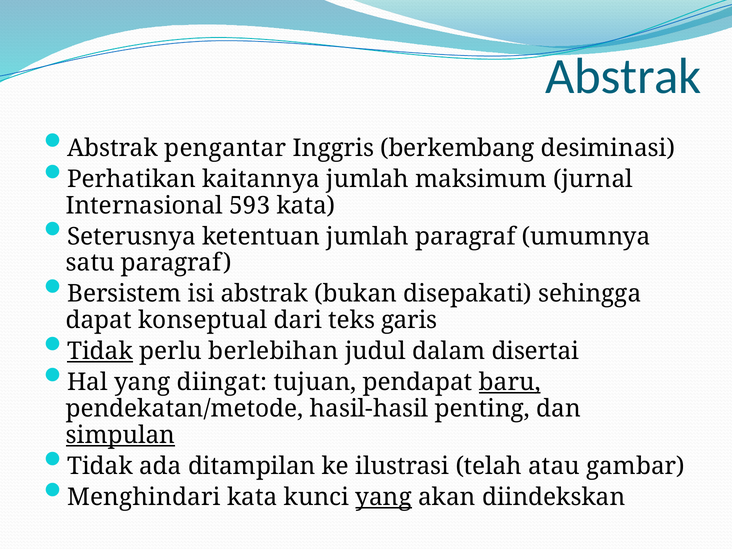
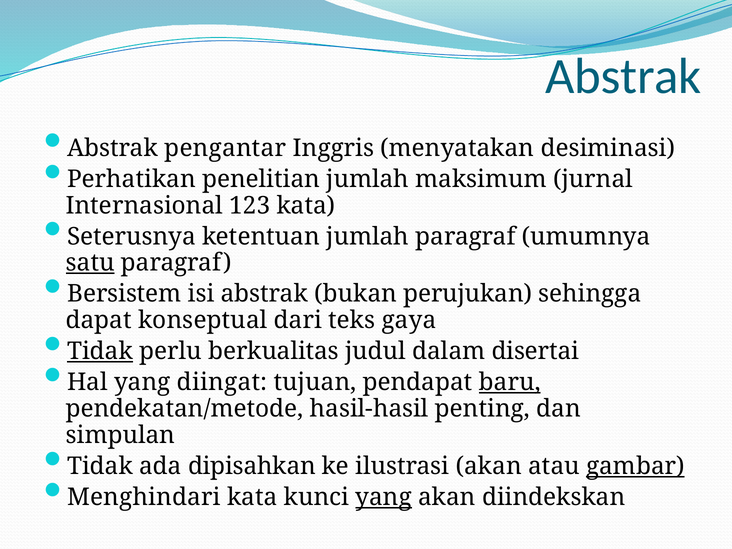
berkembang: berkembang -> menyatakan
kaitannya: kaitannya -> penelitian
593: 593 -> 123
satu underline: none -> present
disepakati: disepakati -> perujukan
garis: garis -> gaya
berlebihan: berlebihan -> berkualitas
simpulan underline: present -> none
ditampilan: ditampilan -> dipisahkan
ilustrasi telah: telah -> akan
gambar underline: none -> present
